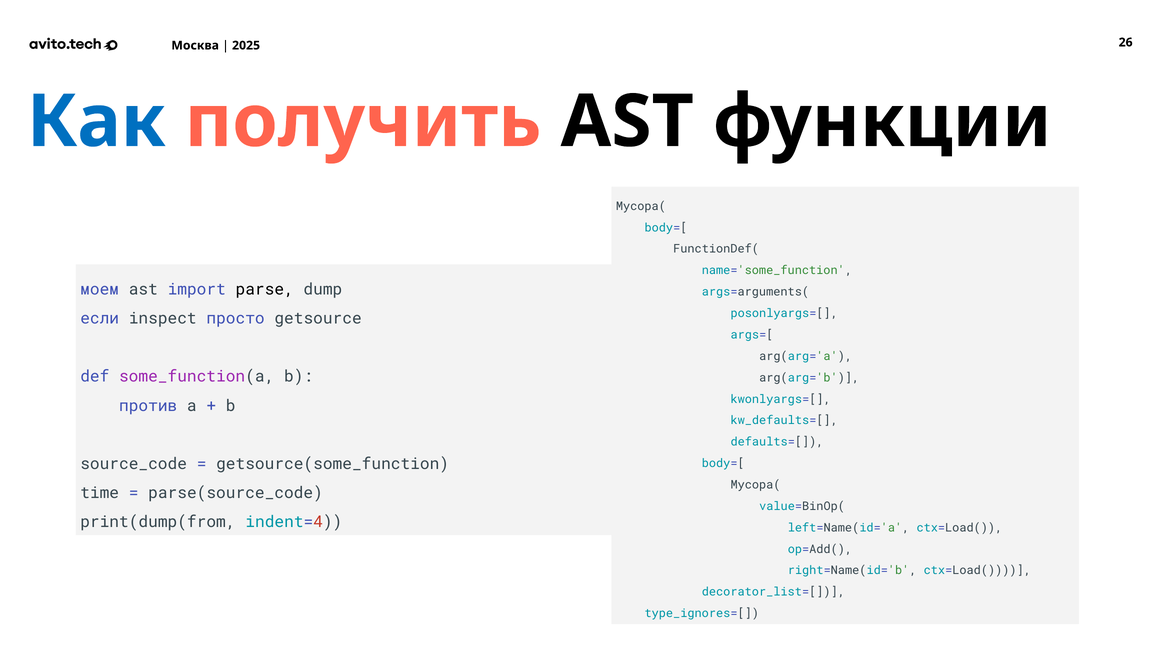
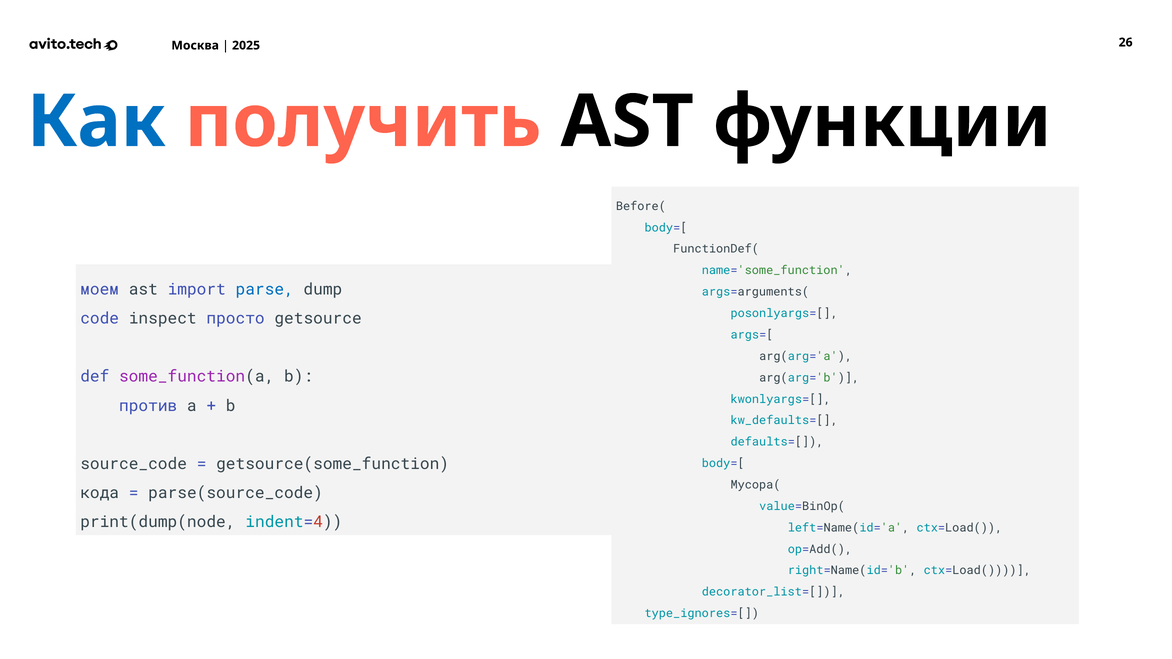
Мусора( at (641, 206): Мусора( -> Before(
parse colour: black -> blue
если: если -> code
time: time -> кода
print(dump(from: print(dump(from -> print(dump(node
